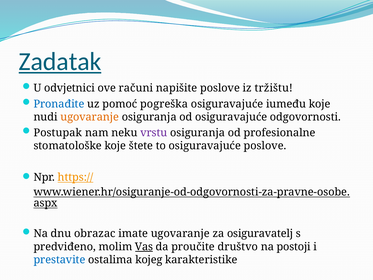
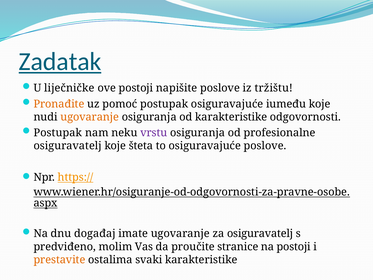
odvjetnici: odvjetnici -> liječničke
ove računi: računi -> postoji
Pronađite colour: blue -> orange
pomoć pogreška: pogreška -> postupak
od osiguravajuće: osiguravajuće -> karakteristike
stomatološke at (68, 146): stomatološke -> osiguravatelj
štete: štete -> šteta
obrazac: obrazac -> događaj
Vas underline: present -> none
društvo: društvo -> stranice
prestavite colour: blue -> orange
kojeg: kojeg -> svaki
